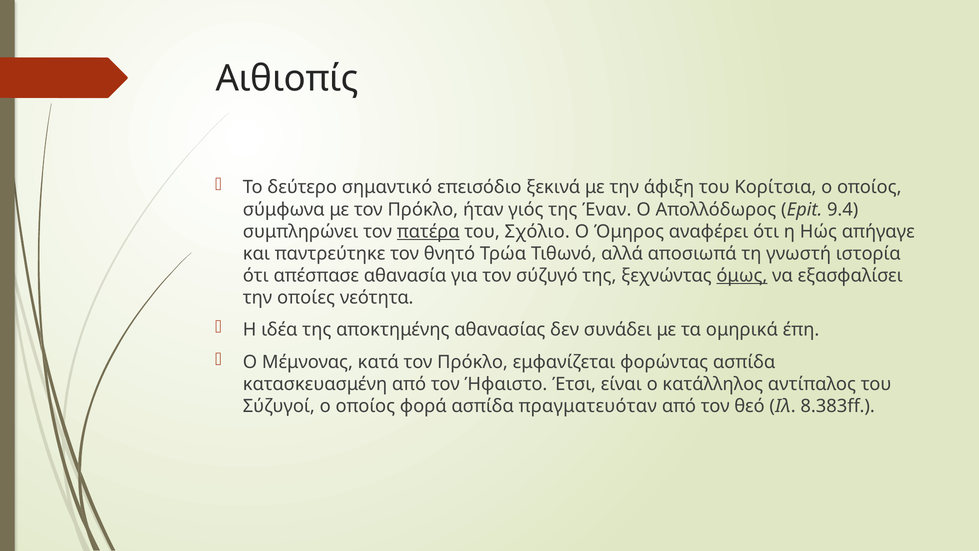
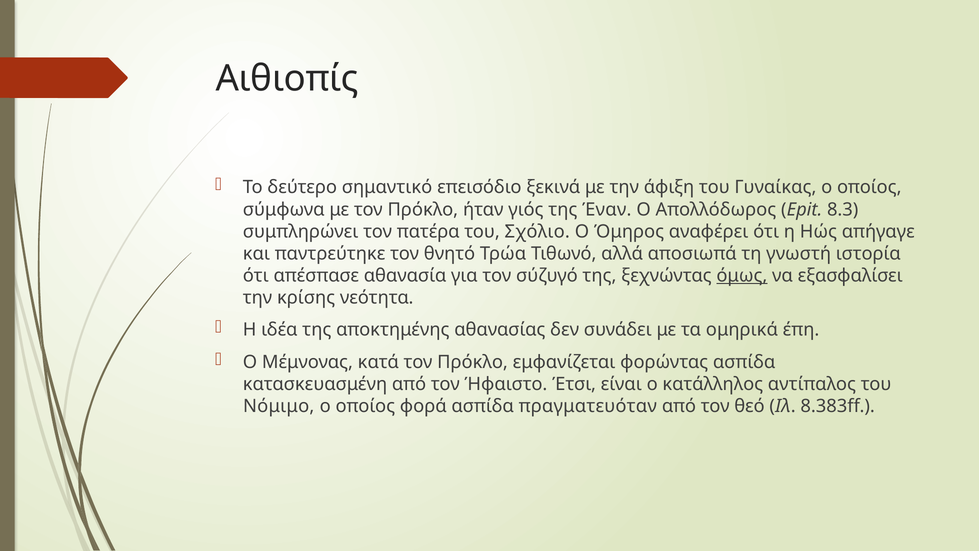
Κορίτσια: Κορίτσια -> Γυναίκας
9.4: 9.4 -> 8.3
πατέρα underline: present -> none
οποίες: οποίες -> κρίσης
Σύζυγοί: Σύζυγοί -> Νόμιμο
